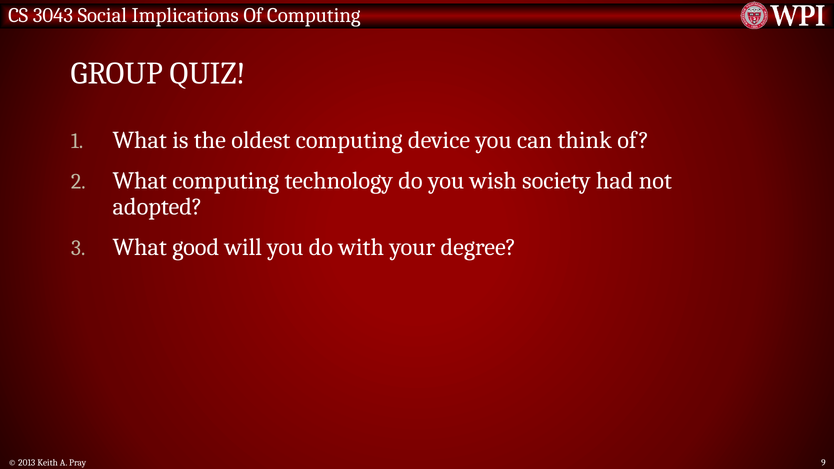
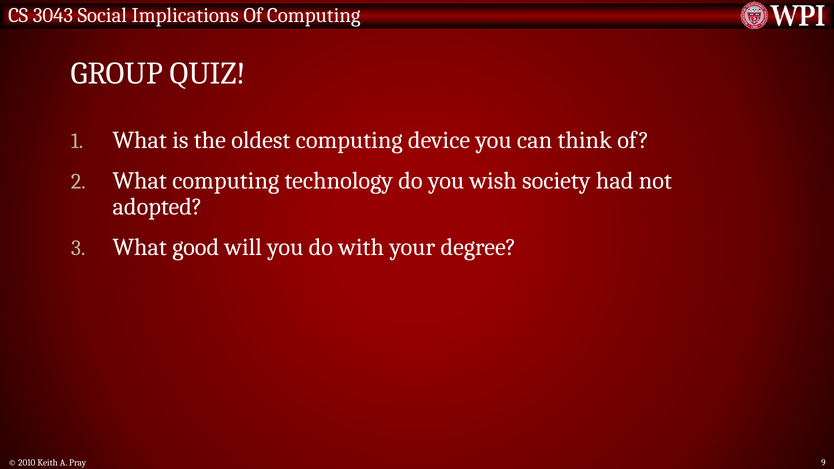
2013: 2013 -> 2010
